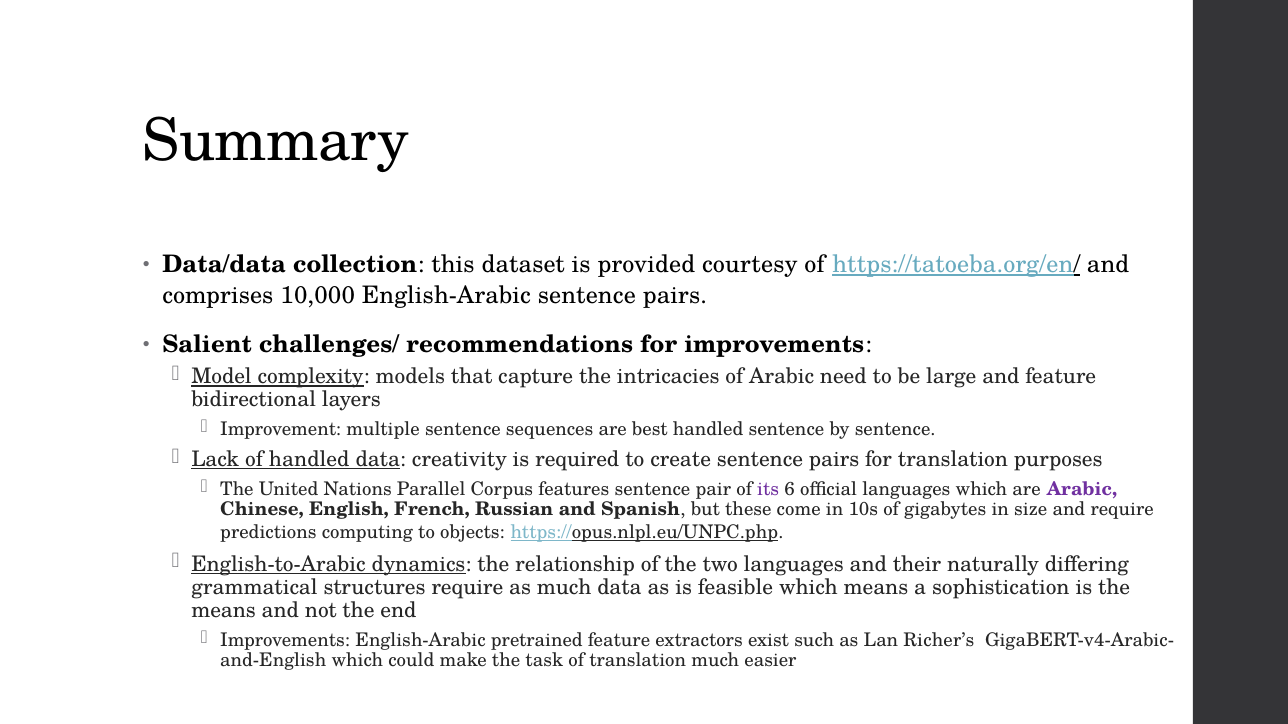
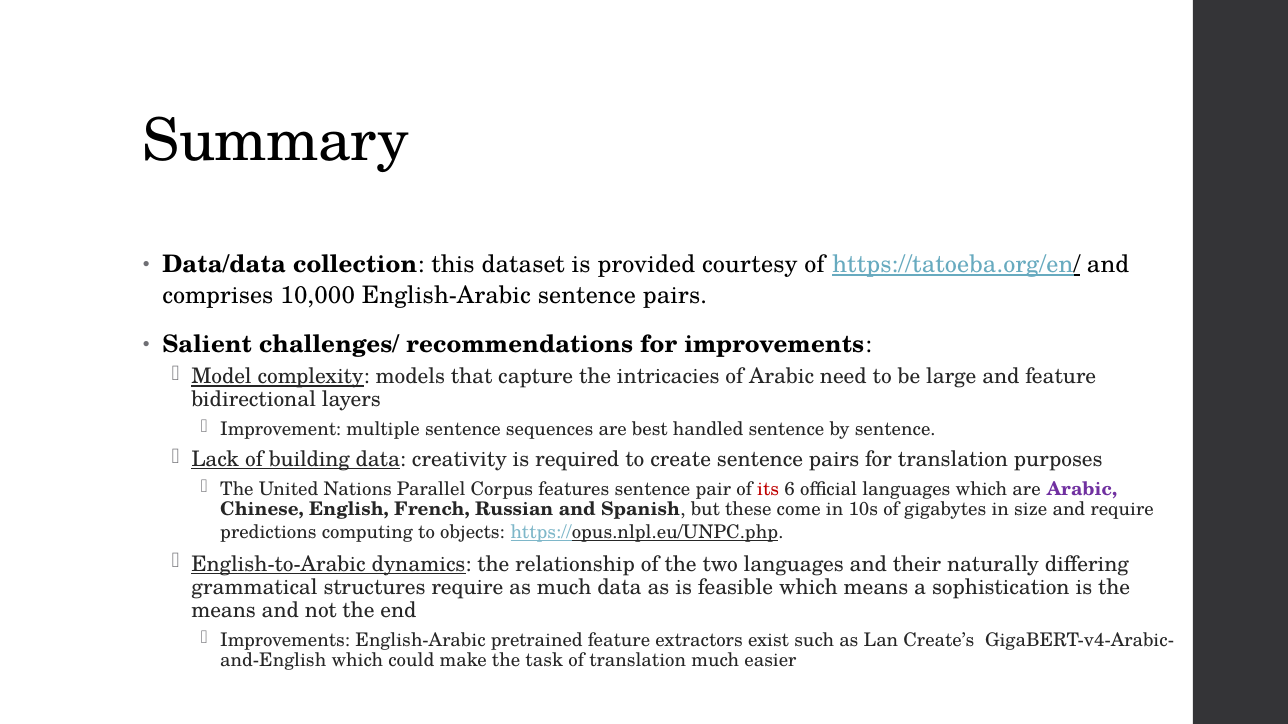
of handled: handled -> building
its colour: purple -> red
Richer’s: Richer’s -> Create’s
